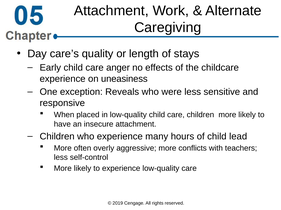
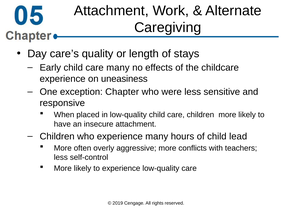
care anger: anger -> many
Reveals: Reveals -> Chapter
